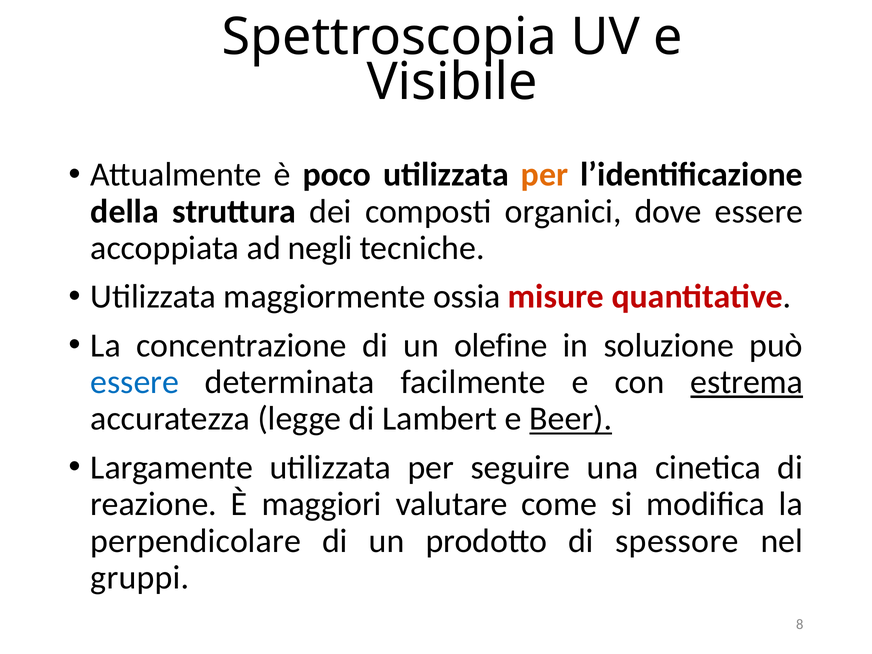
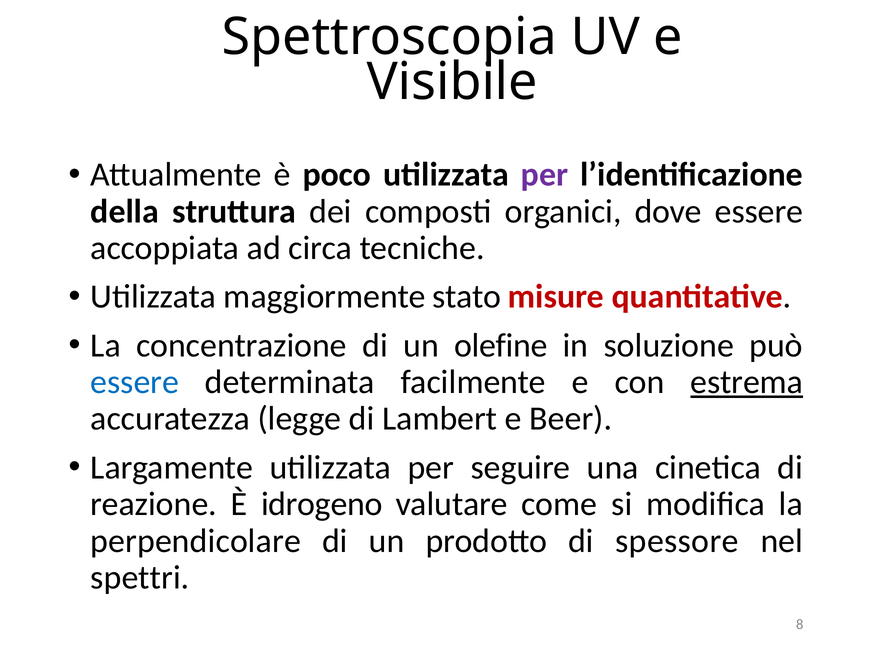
per at (545, 175) colour: orange -> purple
negli: negli -> circa
ossia: ossia -> stato
Beer underline: present -> none
maggiori: maggiori -> idrogeno
gruppi: gruppi -> spettri
